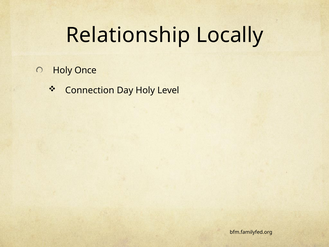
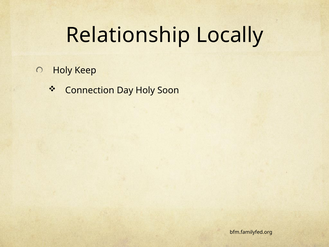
Once: Once -> Keep
Level: Level -> Soon
